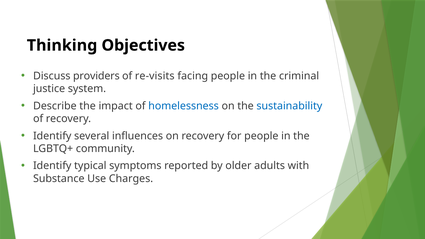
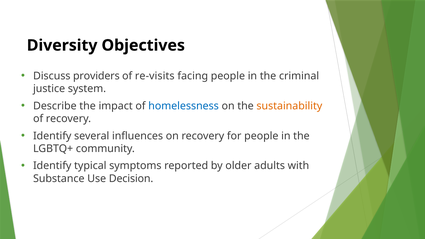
Thinking: Thinking -> Diversity
sustainability colour: blue -> orange
Charges: Charges -> Decision
